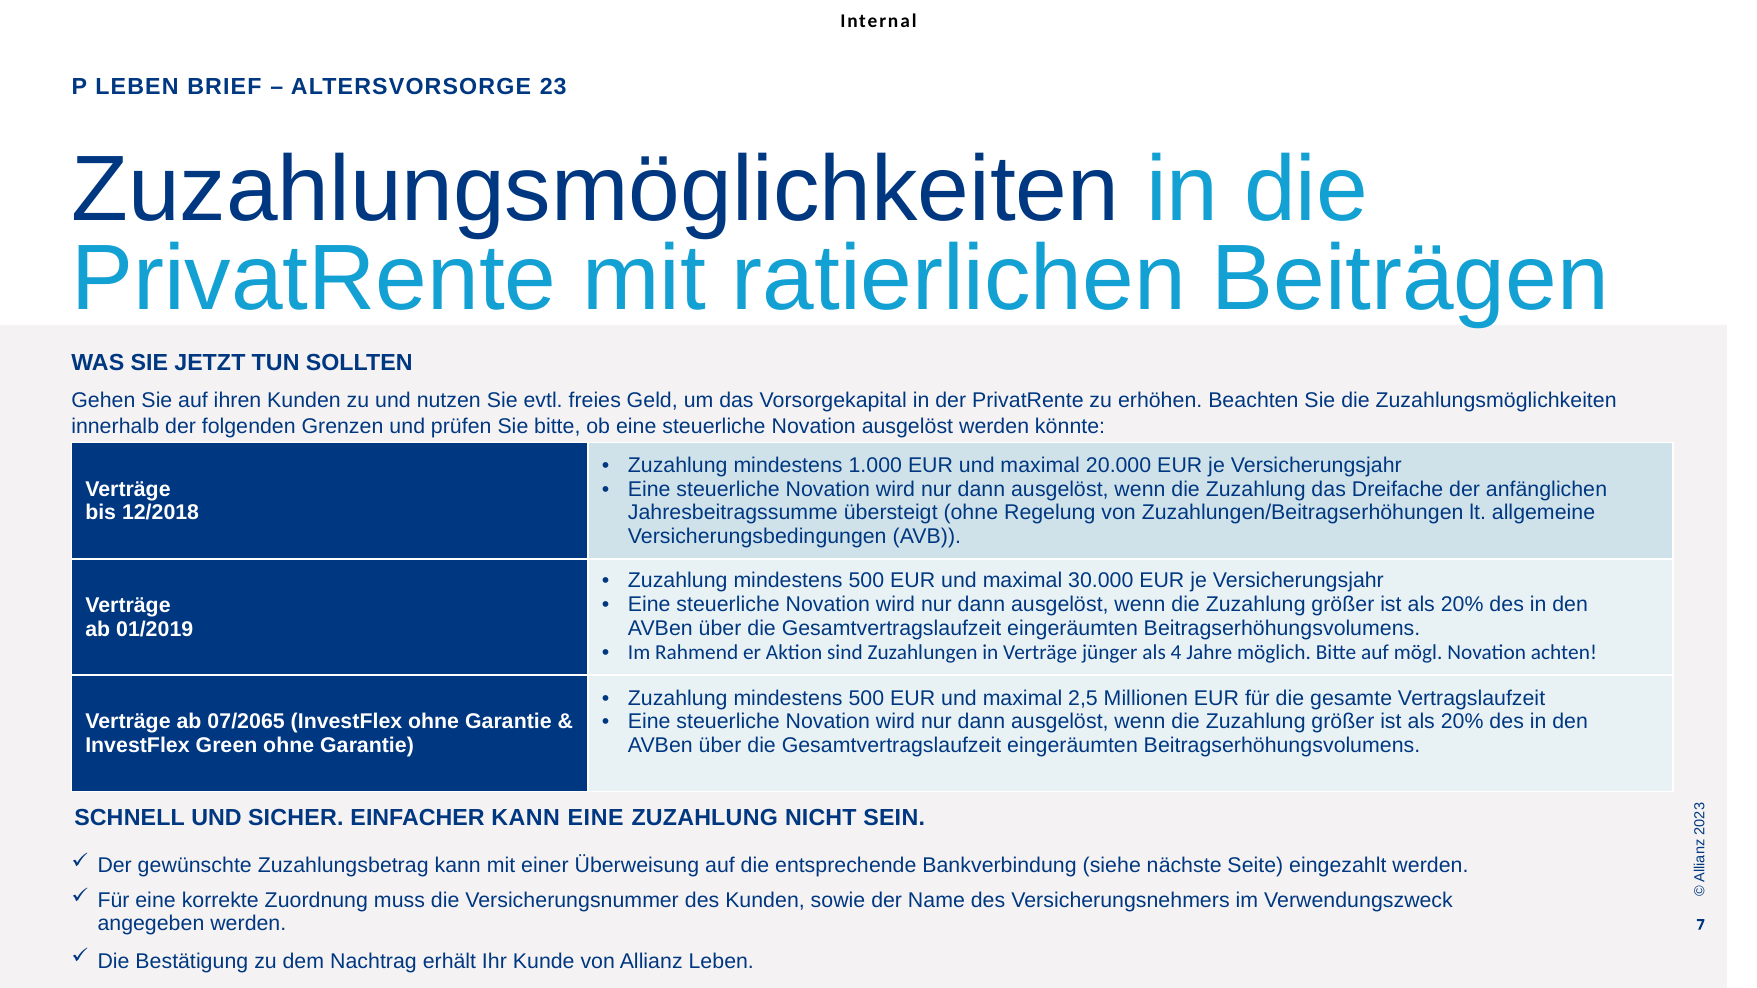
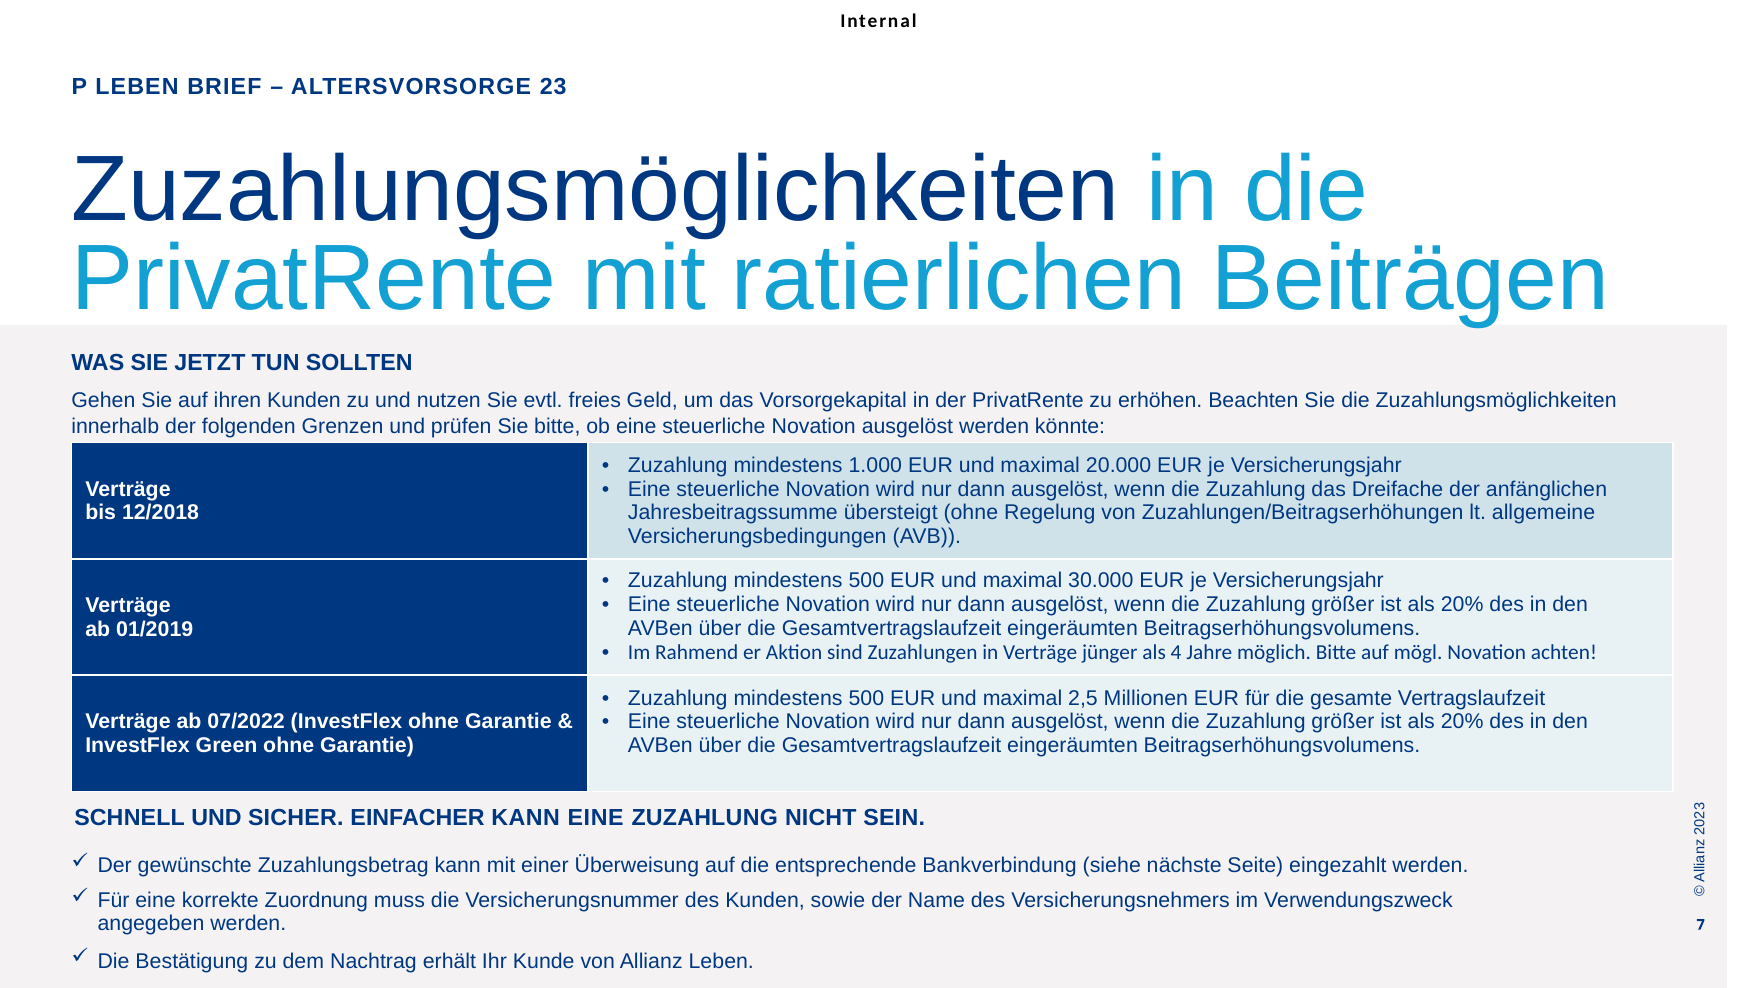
07/2065: 07/2065 -> 07/2022
